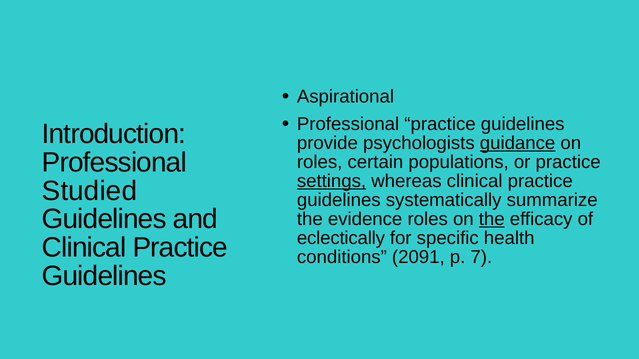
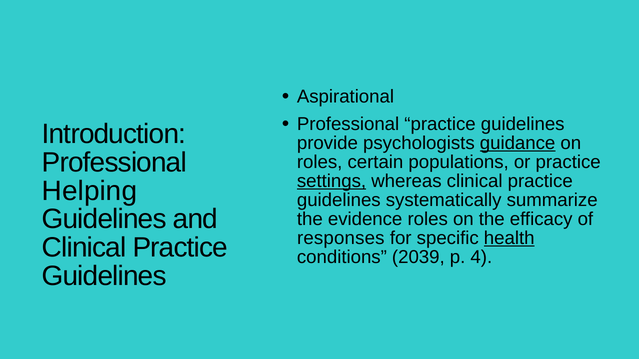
Studied: Studied -> Helping
the at (492, 219) underline: present -> none
eclectically: eclectically -> responses
health underline: none -> present
2091: 2091 -> 2039
7: 7 -> 4
